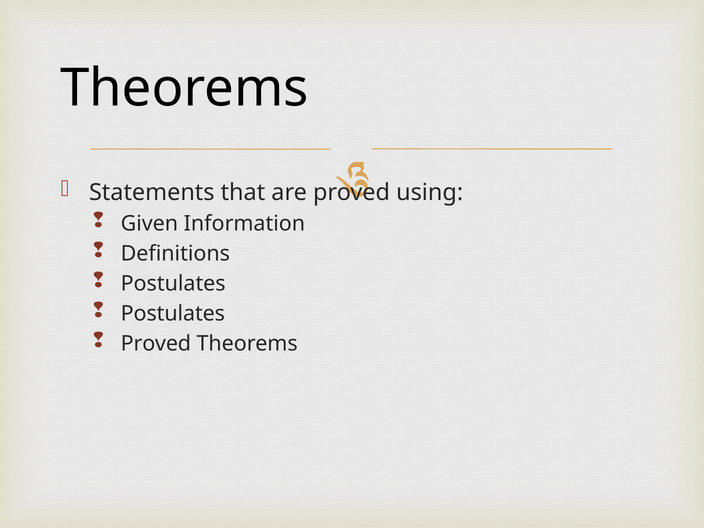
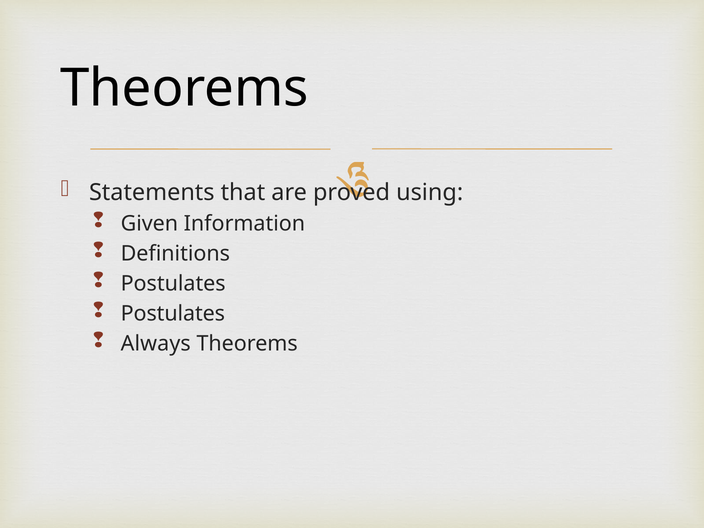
Proved at (156, 344): Proved -> Always
